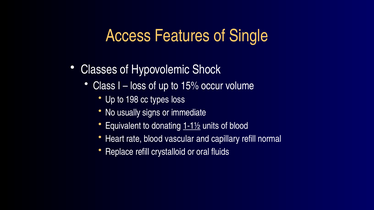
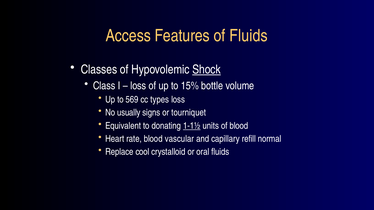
of Single: Single -> Fluids
Shock underline: none -> present
occur: occur -> bottle
198: 198 -> 569
immediate: immediate -> tourniquet
Replace refill: refill -> cool
